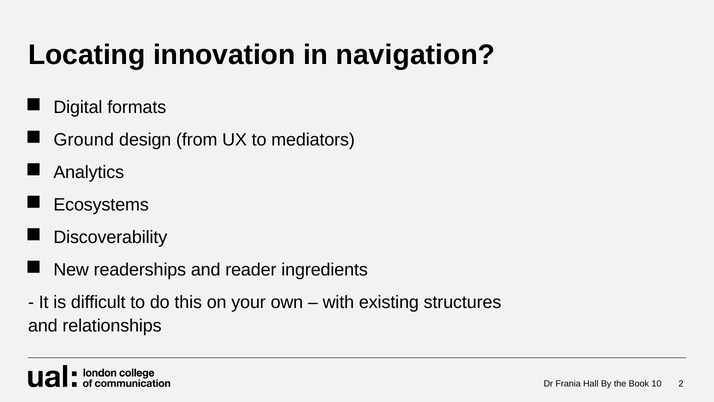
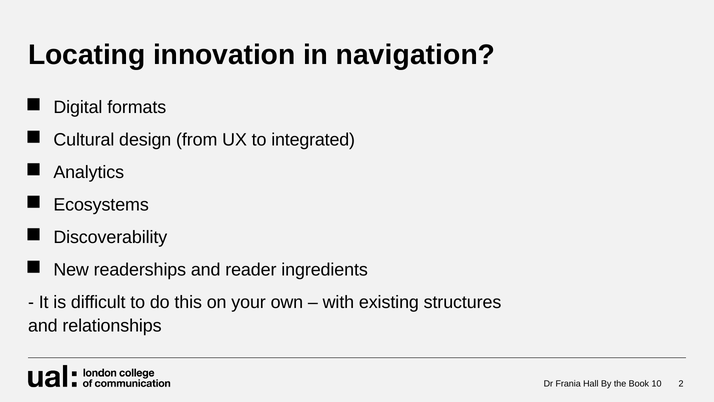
Ground: Ground -> Cultural
mediators: mediators -> integrated
